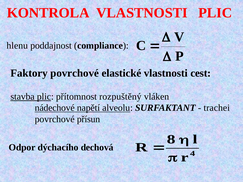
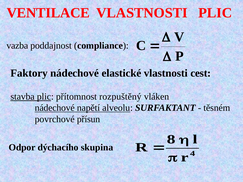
KONTROLA: KONTROLA -> VENTILACE
hlenu: hlenu -> vazba
Faktory povrchové: povrchové -> nádechové
trachei: trachei -> těsném
dechová: dechová -> skupina
